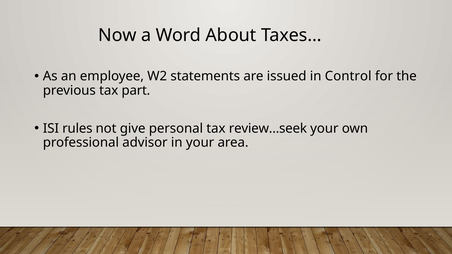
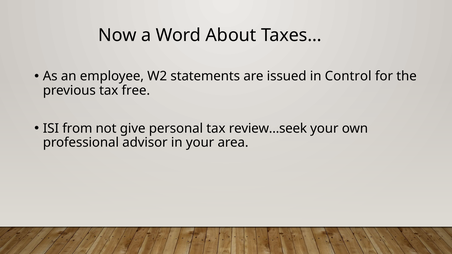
part: part -> free
rules: rules -> from
